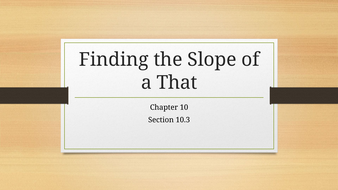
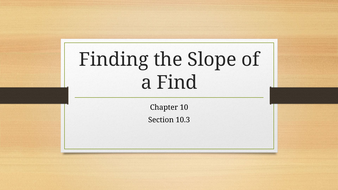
That: That -> Find
